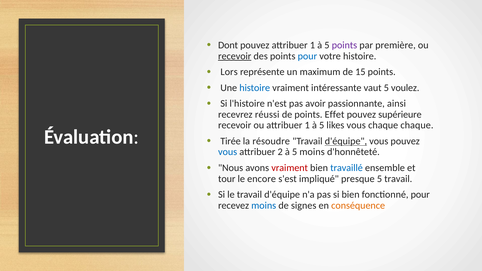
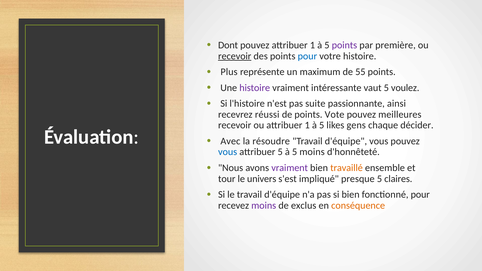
Lors: Lors -> Plus
15: 15 -> 55
histoire at (255, 88) colour: blue -> purple
avoir: avoir -> suite
Effet: Effet -> Vote
supérieure: supérieure -> meilleures
likes vous: vous -> gens
chaque chaque: chaque -> décider
Tirée: Tirée -> Avec
d'équipe at (346, 141) underline: present -> none
attribuer 2: 2 -> 5
vraiment at (290, 168) colour: red -> purple
travaillé colour: blue -> orange
encore: encore -> univers
5 travail: travail -> claires
moins at (264, 206) colour: blue -> purple
signes: signes -> exclus
